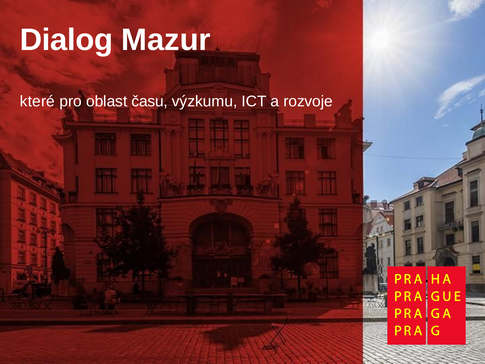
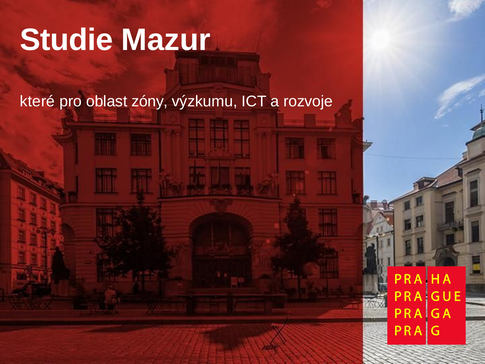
Dialog: Dialog -> Studie
času: času -> zóny
